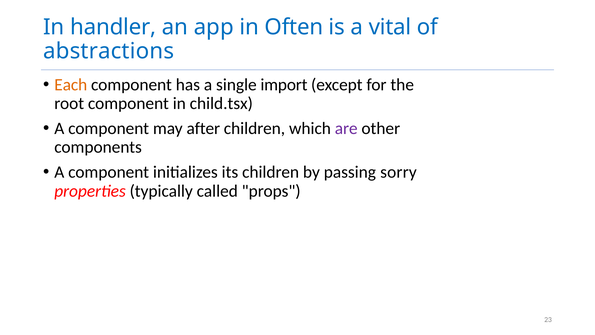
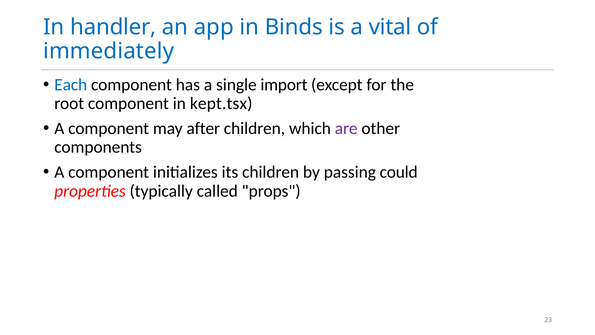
Often: Often -> Binds
abstractions: abstractions -> immediately
Each colour: orange -> blue
child.tsx: child.tsx -> kept.tsx
sorry: sorry -> could
